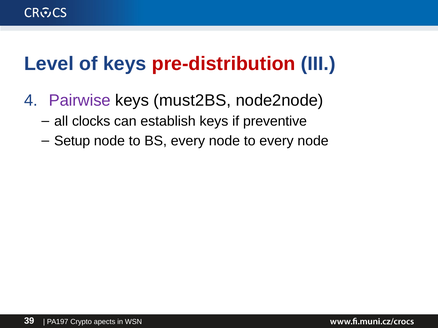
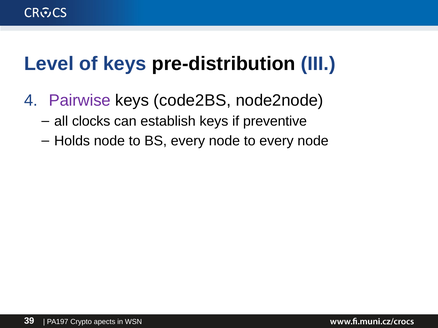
pre-distribution colour: red -> black
must2BS: must2BS -> code2BS
Setup: Setup -> Holds
